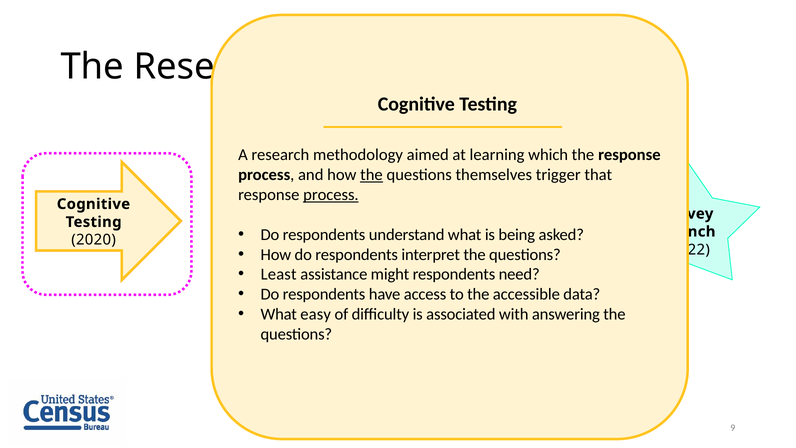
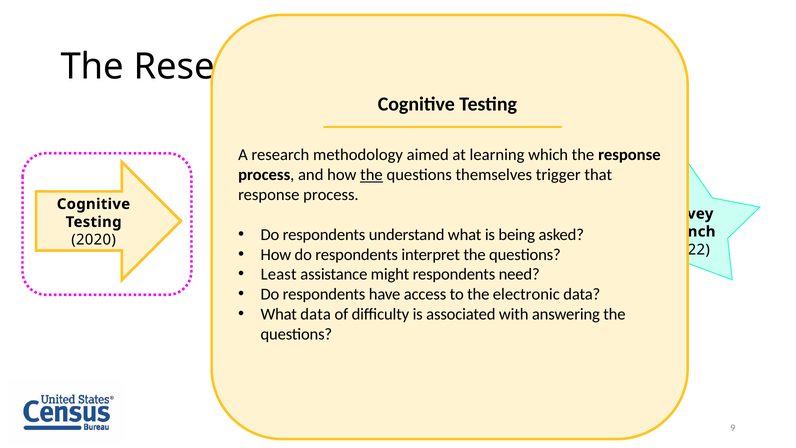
process at (331, 195) underline: present -> none
accessible: accessible -> electronic
What easy: easy -> data
